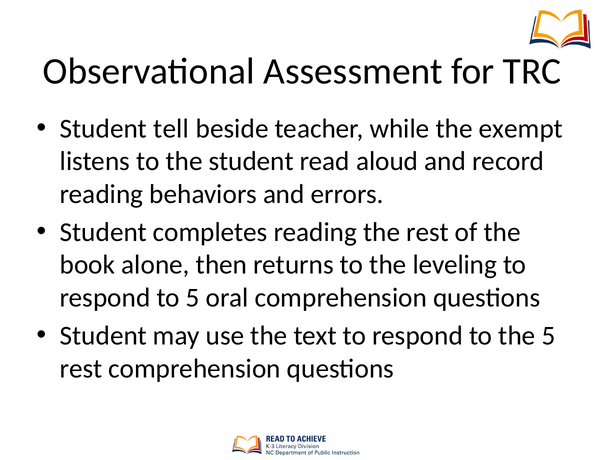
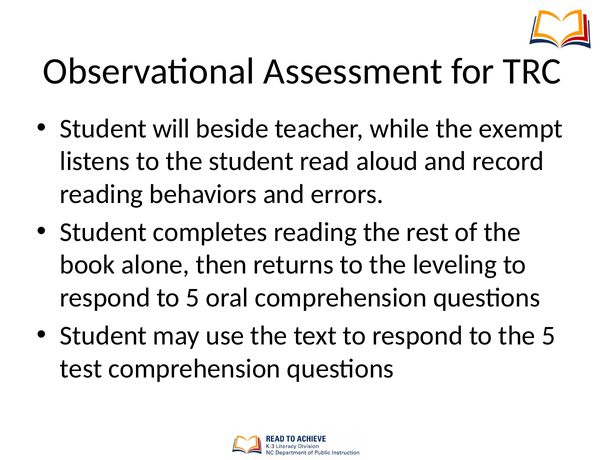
tell: tell -> will
rest at (81, 368): rest -> test
